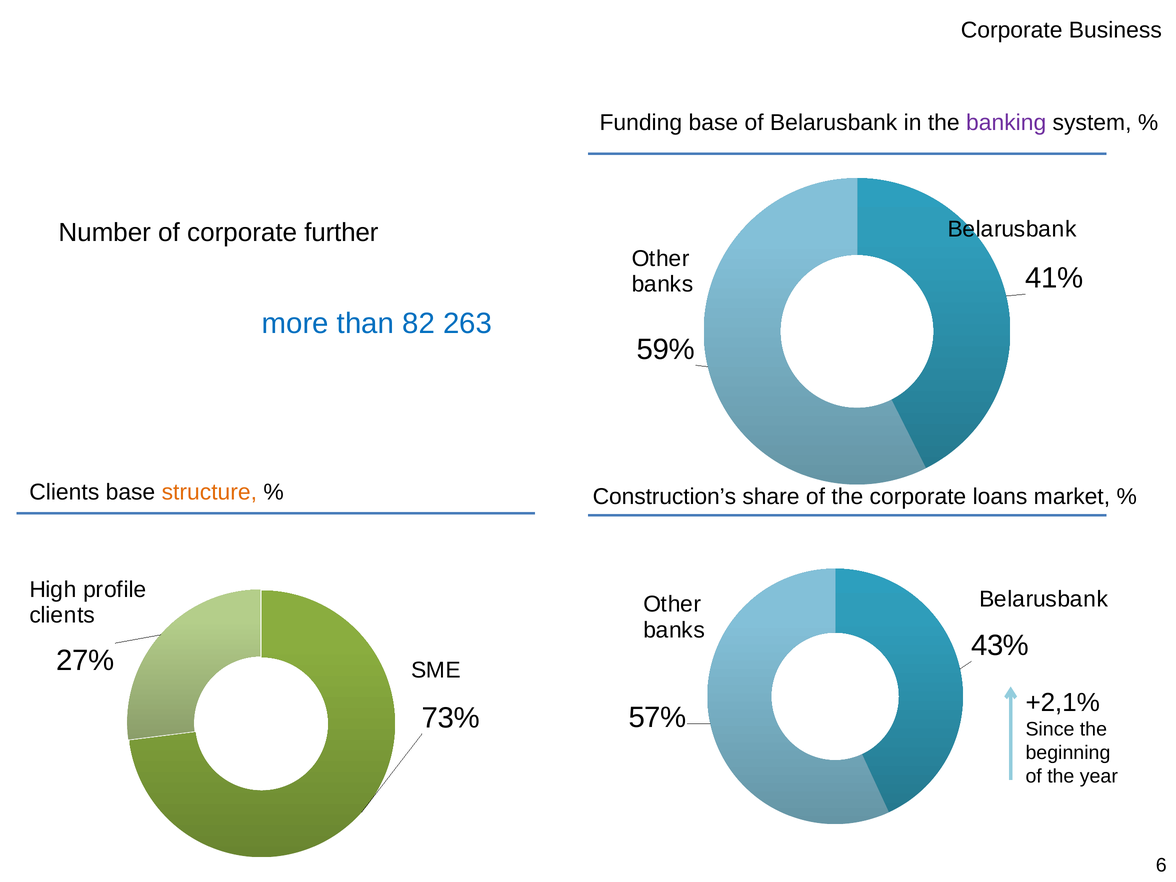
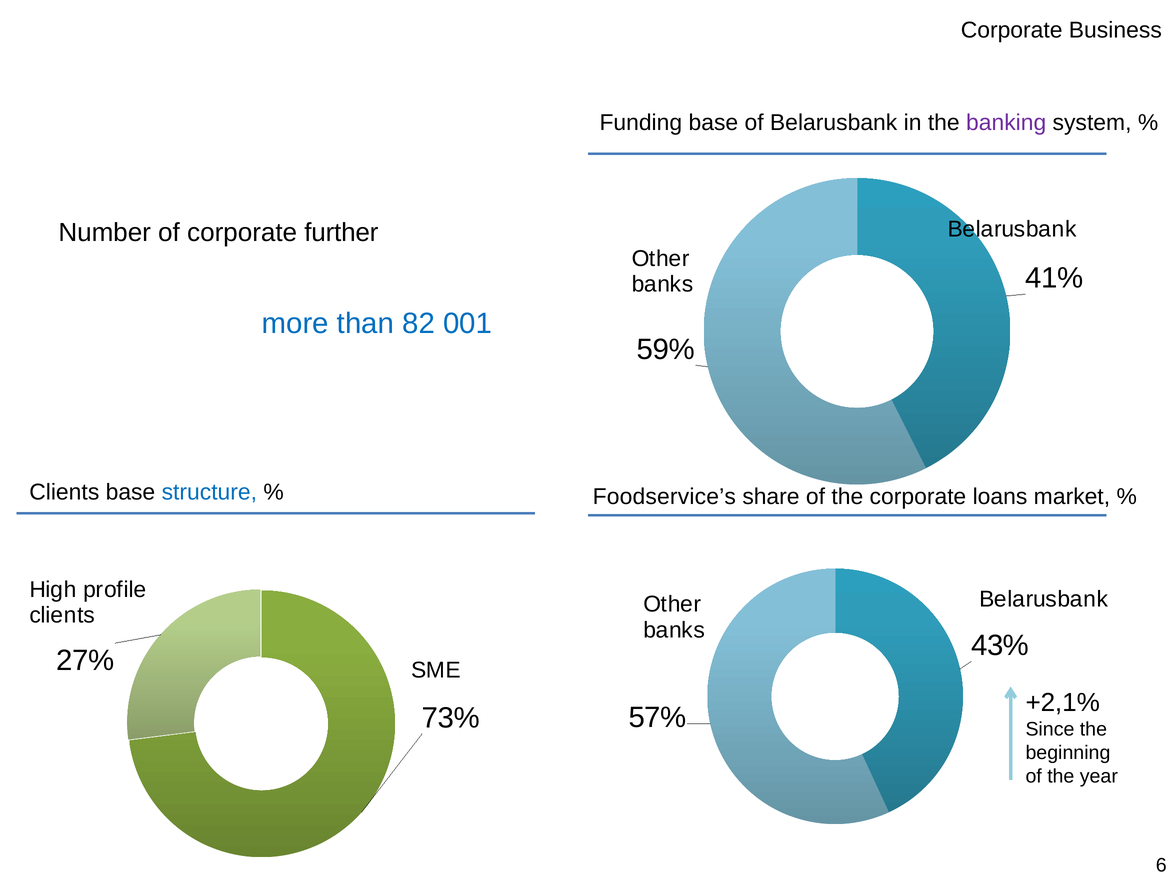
263: 263 -> 001
structure colour: orange -> blue
Construction’s: Construction’s -> Foodservice’s
